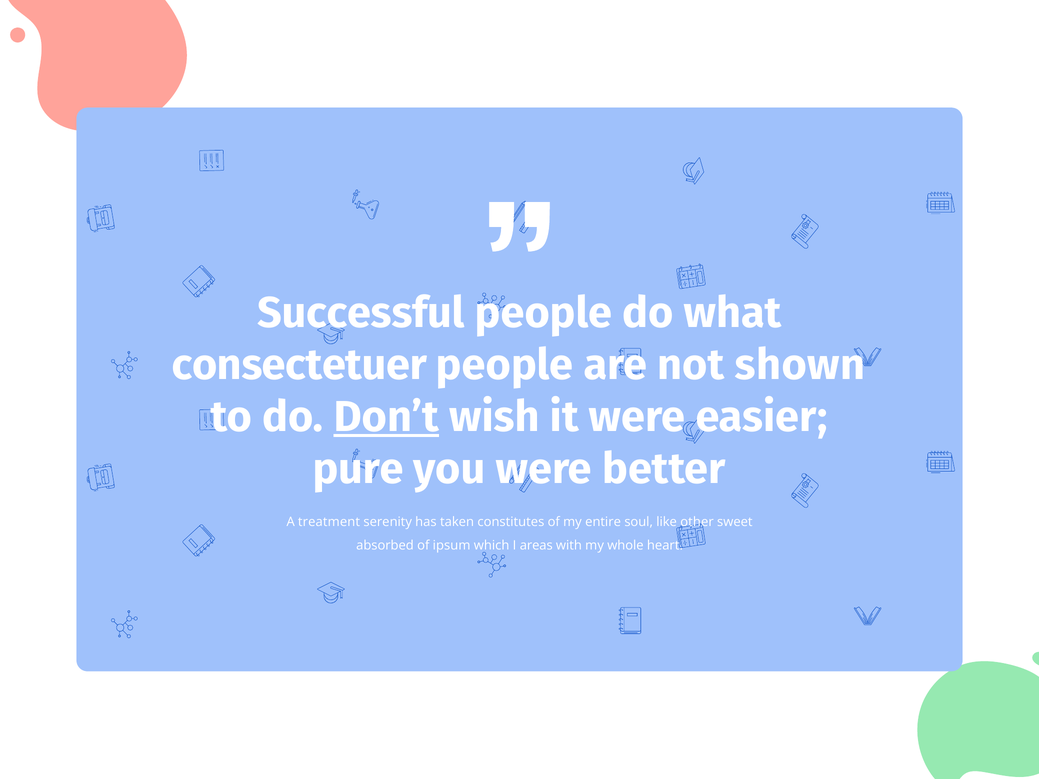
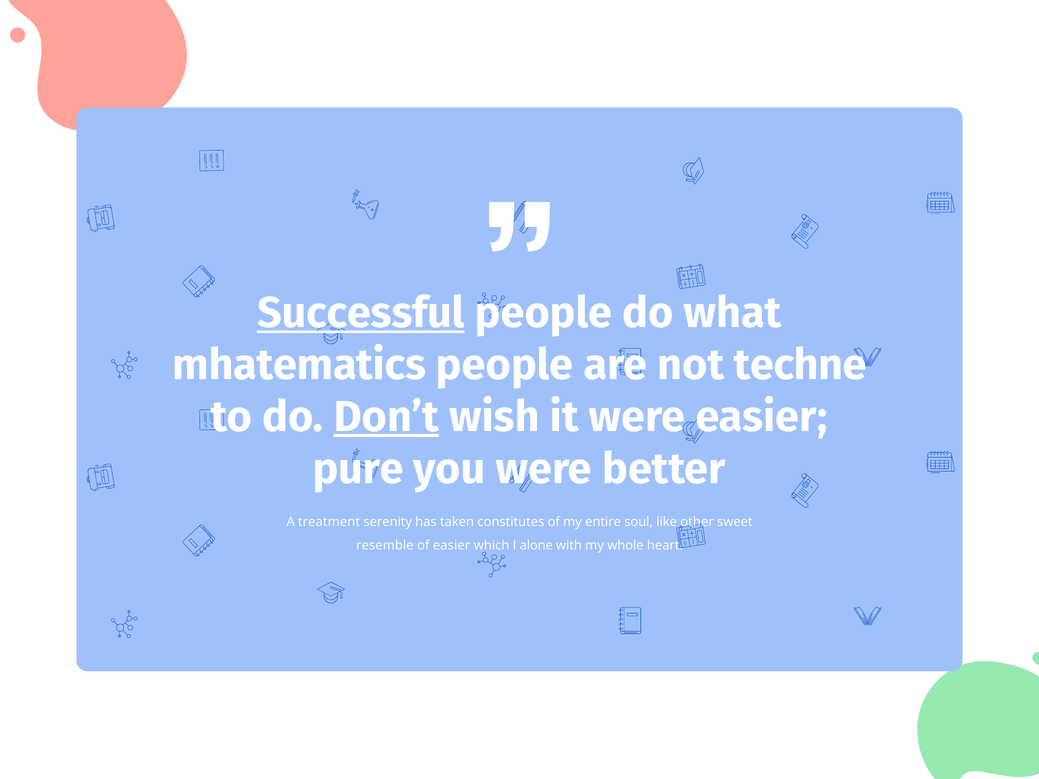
Successful underline: none -> present
consectetuer: consectetuer -> mhatematics
shown: shown -> techne
absorbed: absorbed -> resemble
of ipsum: ipsum -> easier
areas: areas -> alone
